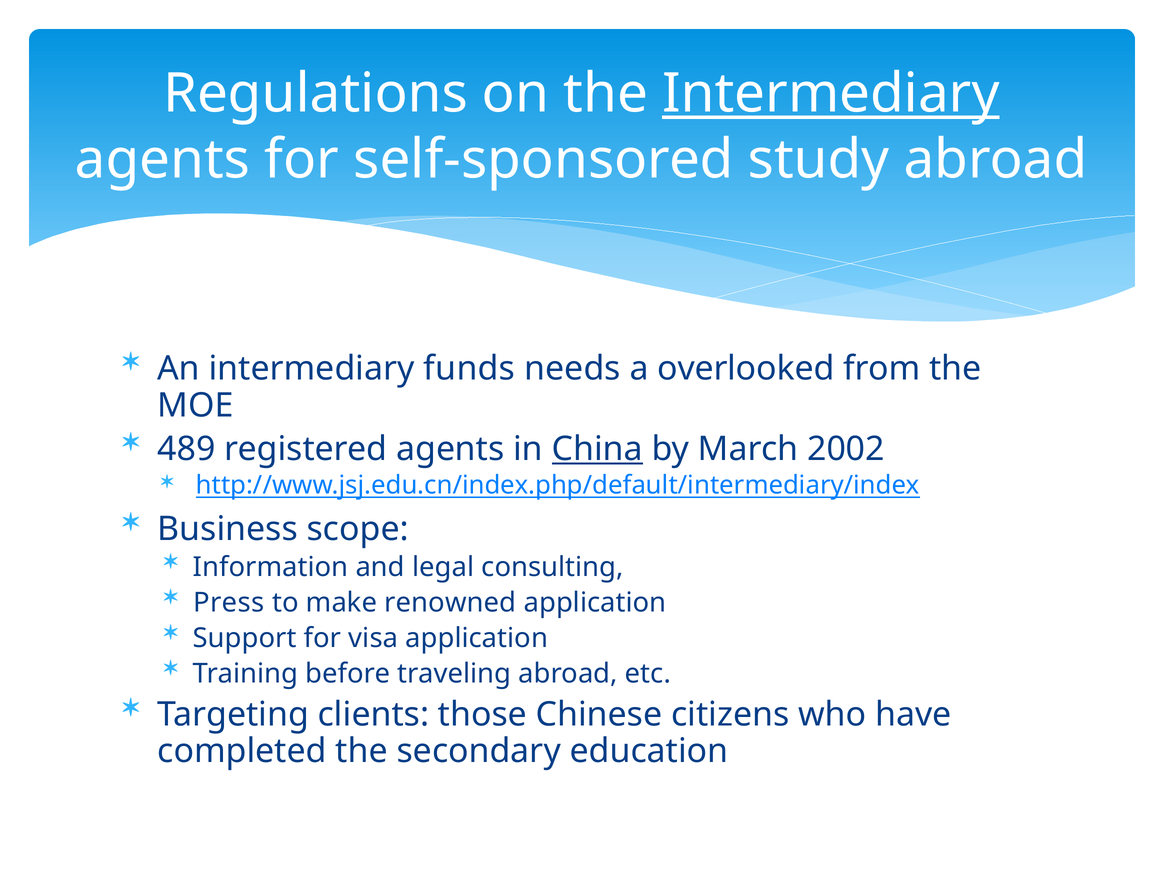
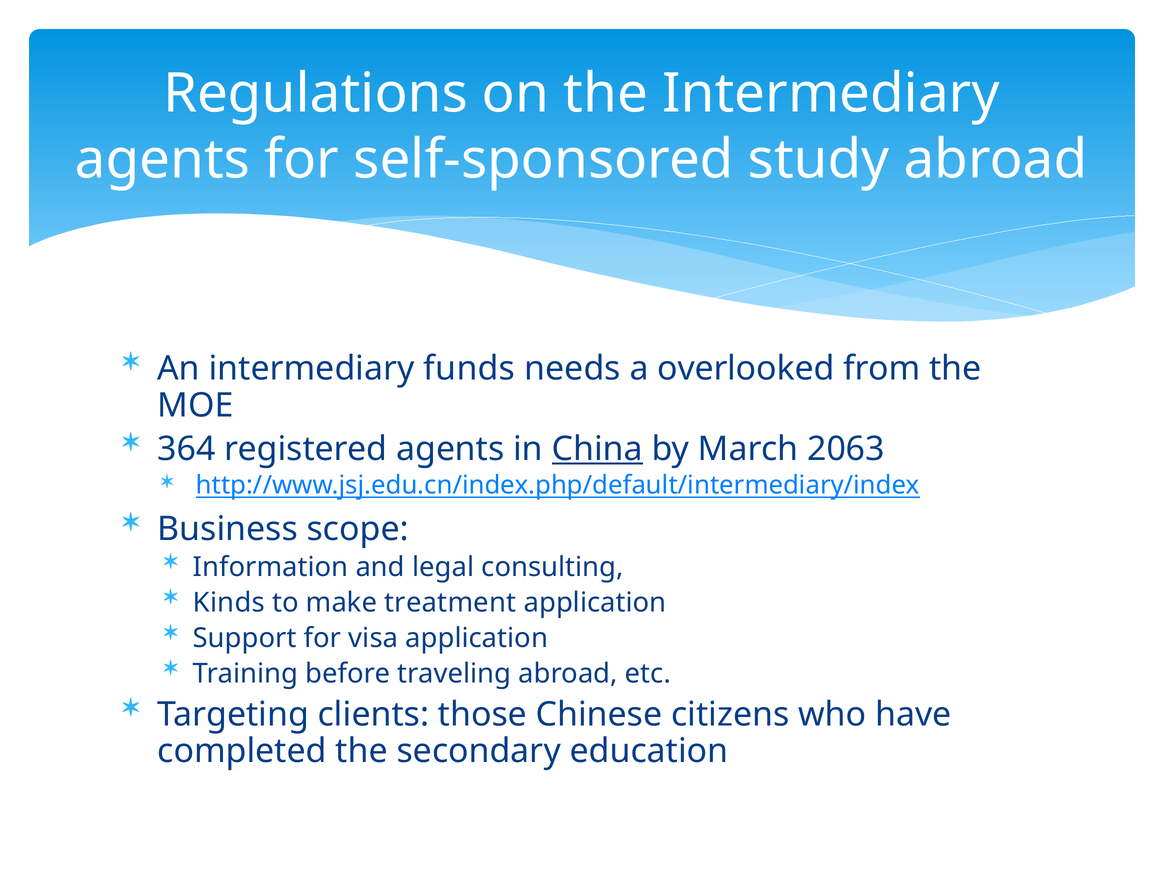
Intermediary at (831, 94) underline: present -> none
489: 489 -> 364
2002: 2002 -> 2063
Press: Press -> Kinds
renowned: renowned -> treatment
